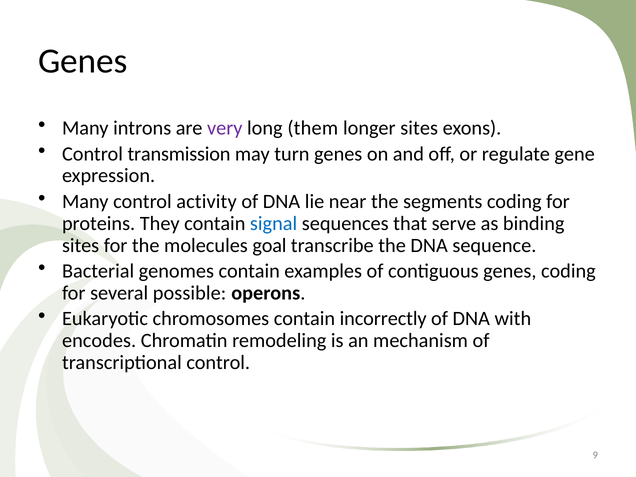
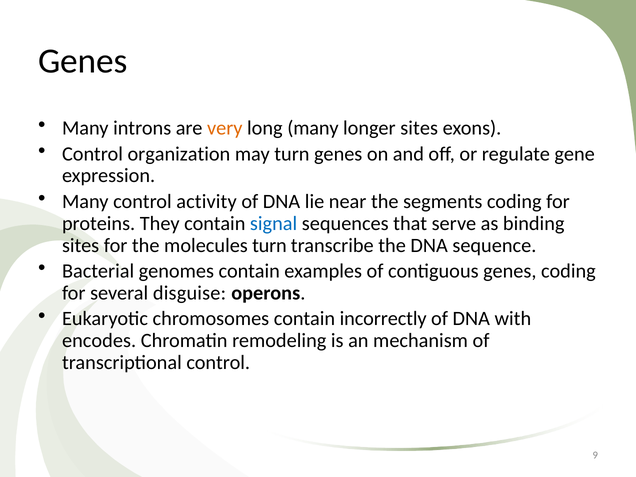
very colour: purple -> orange
long them: them -> many
transmission: transmission -> organization
molecules goal: goal -> turn
possible: possible -> disguise
